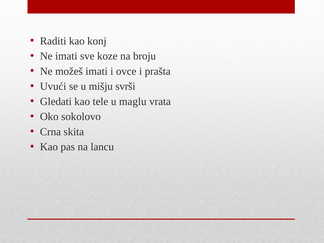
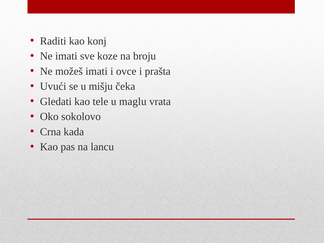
svrši: svrši -> čeka
skita: skita -> kada
